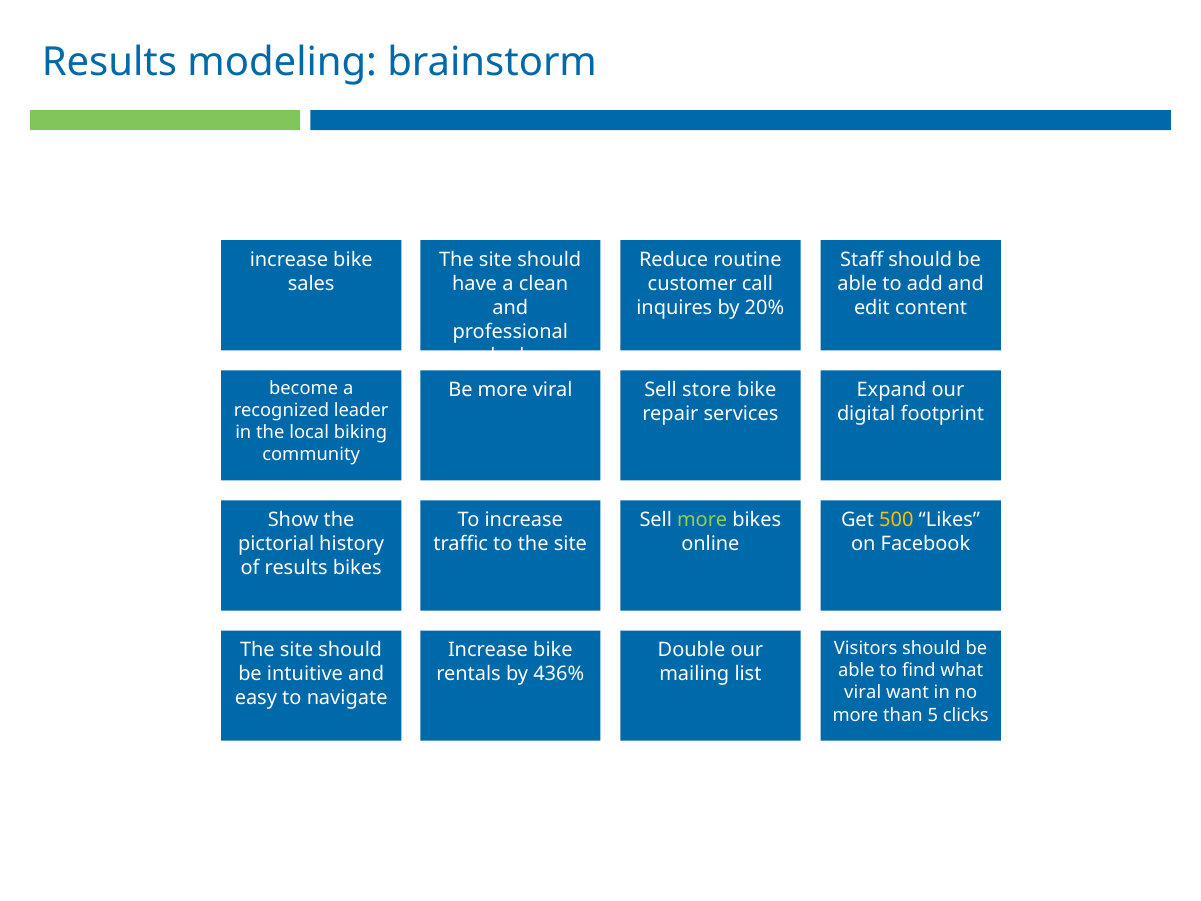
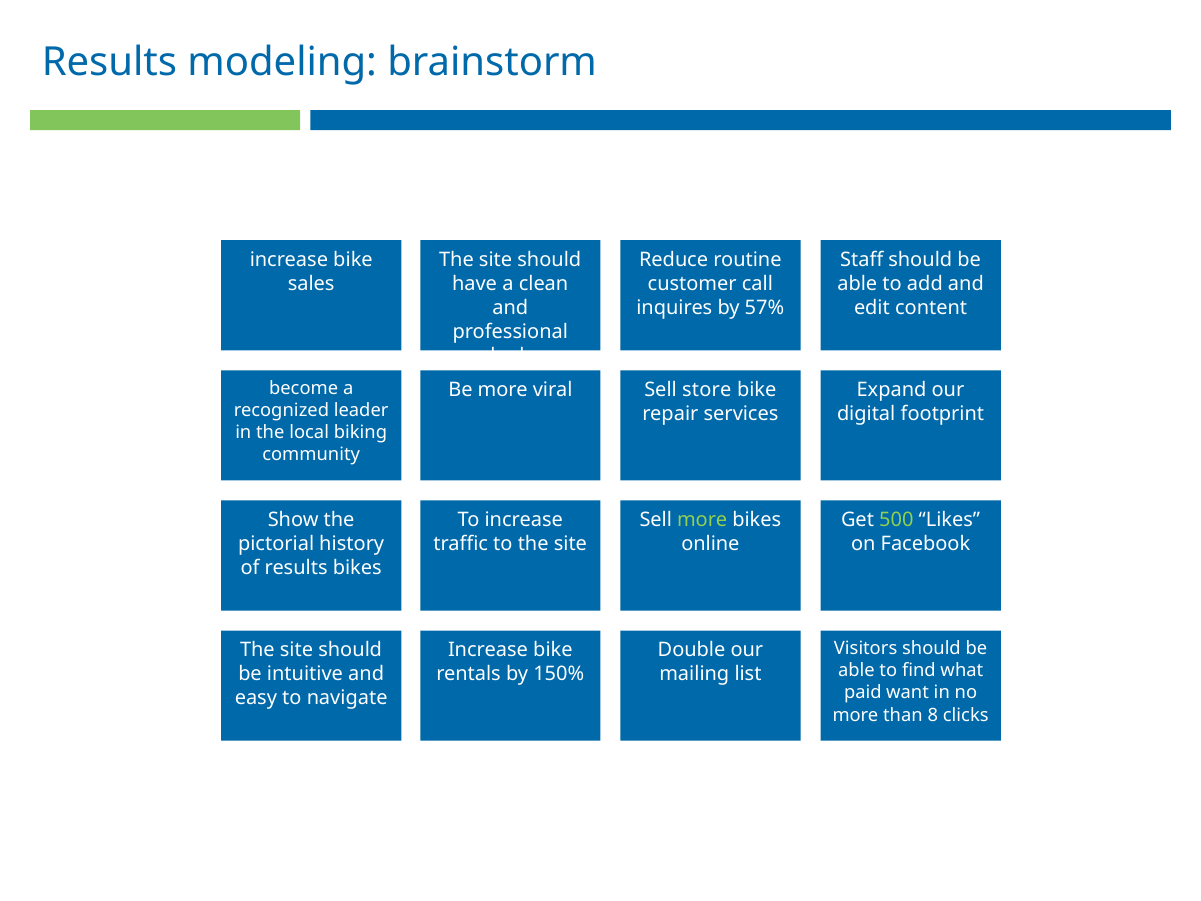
20%: 20% -> 57%
500 colour: yellow -> light green
436%: 436% -> 150%
viral at (863, 693): viral -> paid
5: 5 -> 8
